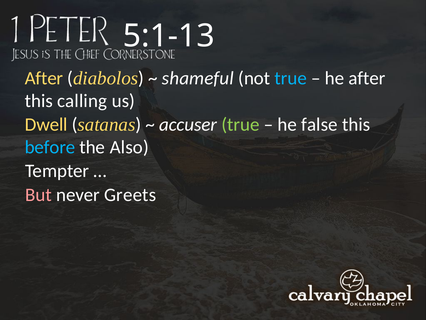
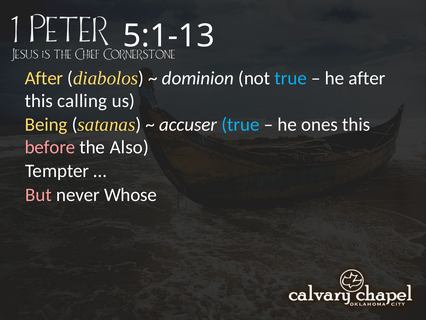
shameful: shameful -> dominion
Dwell: Dwell -> Being
true at (240, 124) colour: light green -> light blue
false: false -> ones
before colour: light blue -> pink
Greets: Greets -> Whose
